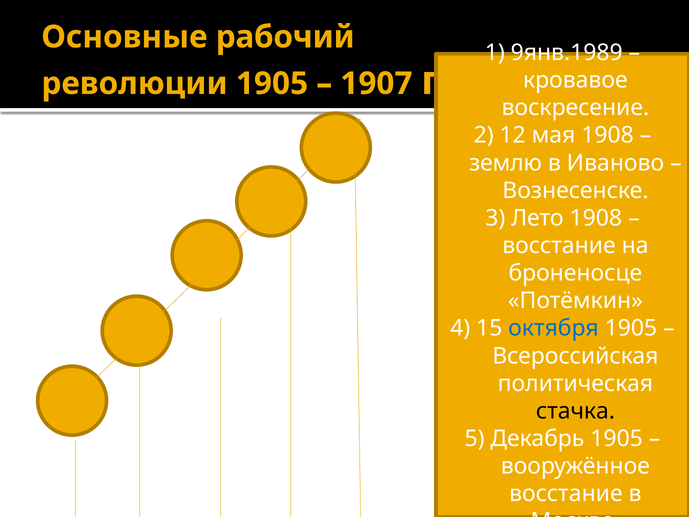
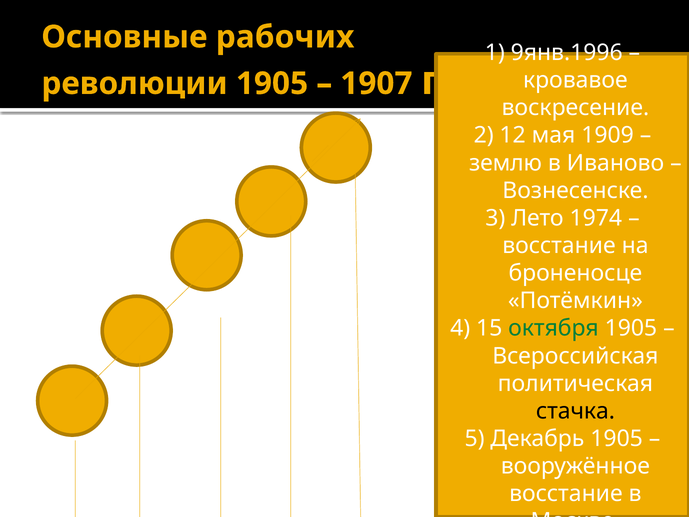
рабочий: рабочий -> рабочих
9янв.1989: 9янв.1989 -> 9янв.1996
мая 1908: 1908 -> 1909
Лето 1908: 1908 -> 1974
октября colour: blue -> green
